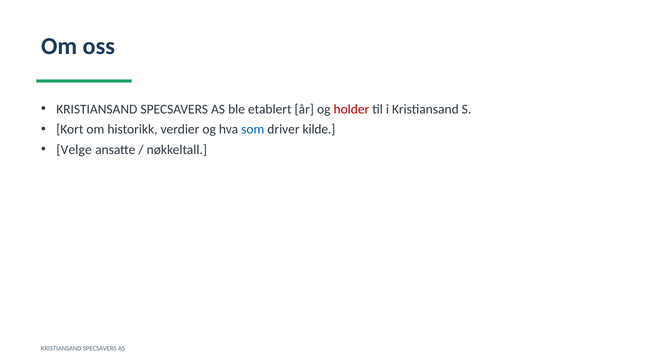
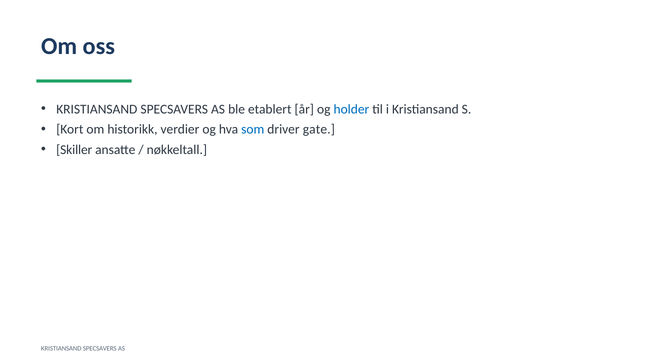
holder colour: red -> blue
kilde: kilde -> gate
Velge: Velge -> Skiller
